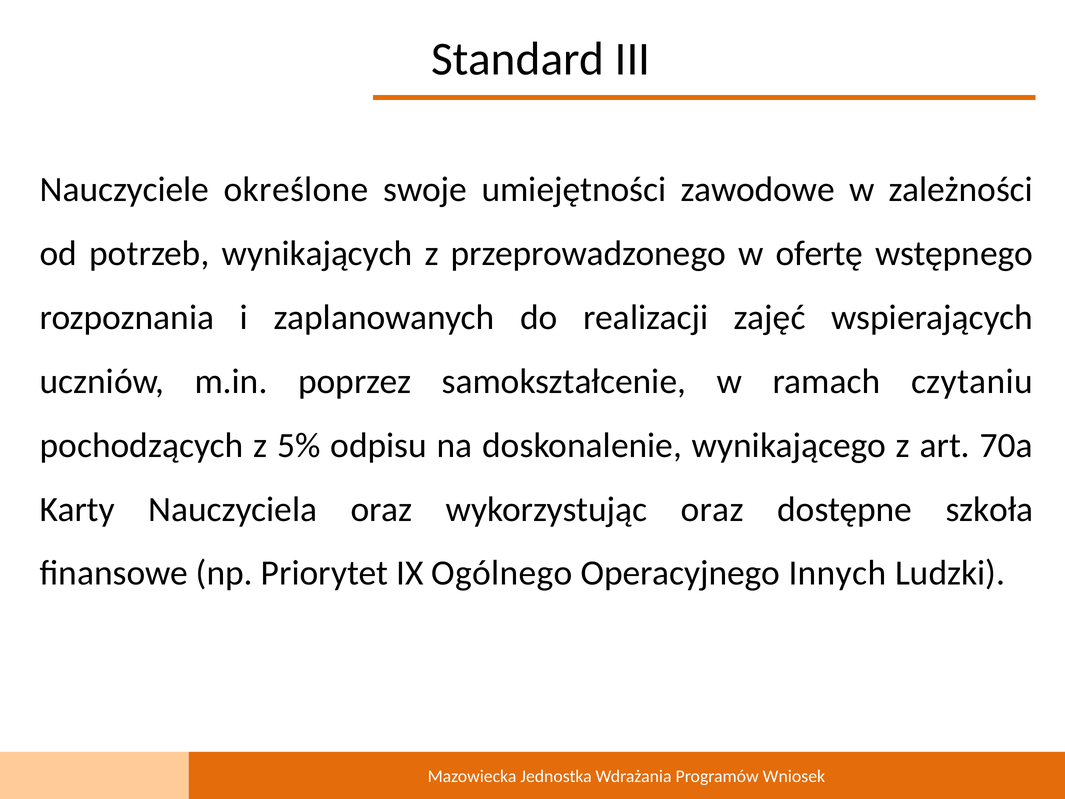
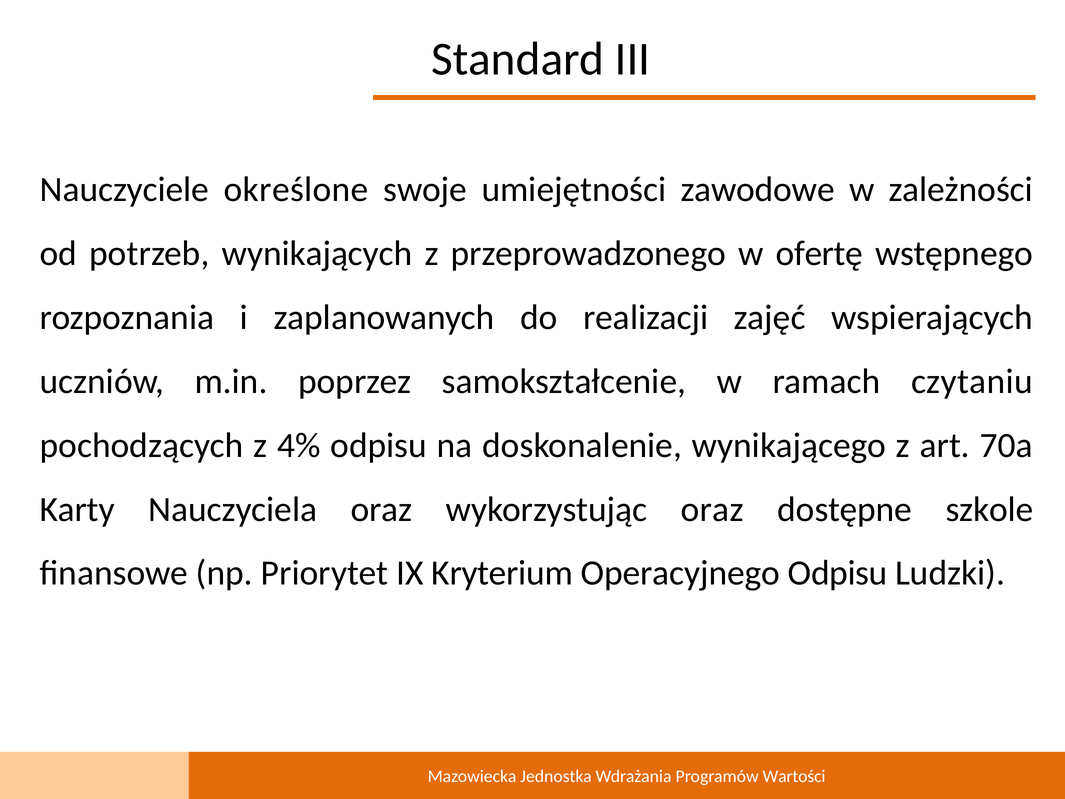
5%: 5% -> 4%
szkoła: szkoła -> szkole
Ogólnego: Ogólnego -> Kryterium
Operacyjnego Innych: Innych -> Odpisu
Wniosek: Wniosek -> Wartości
